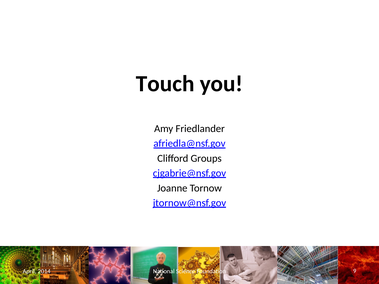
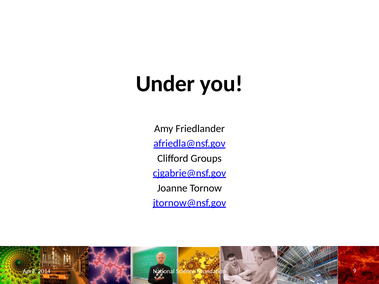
Touch: Touch -> Under
